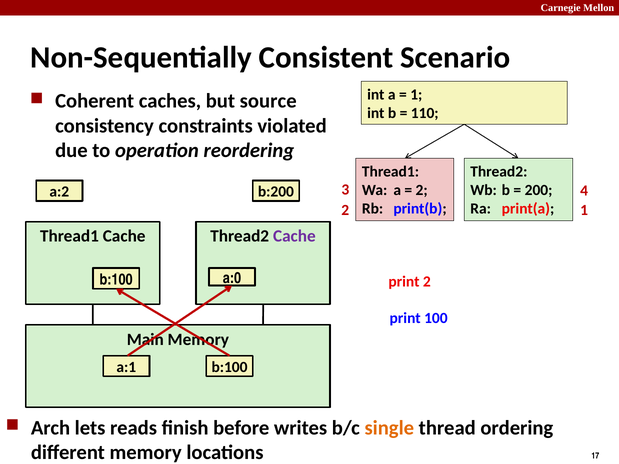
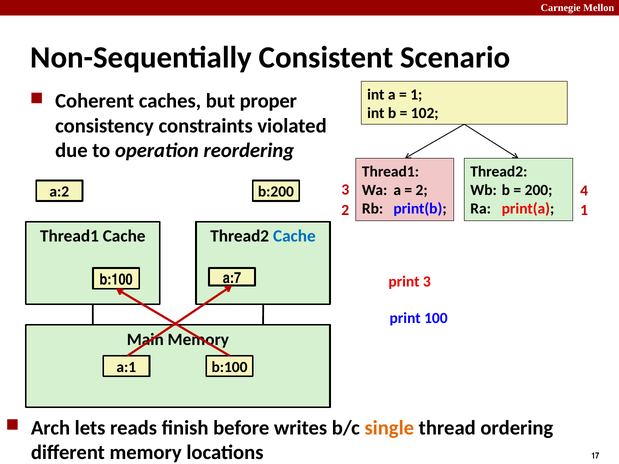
source: source -> proper
110: 110 -> 102
Cache at (294, 236) colour: purple -> blue
a:0: a:0 -> a:7
print 2: 2 -> 3
